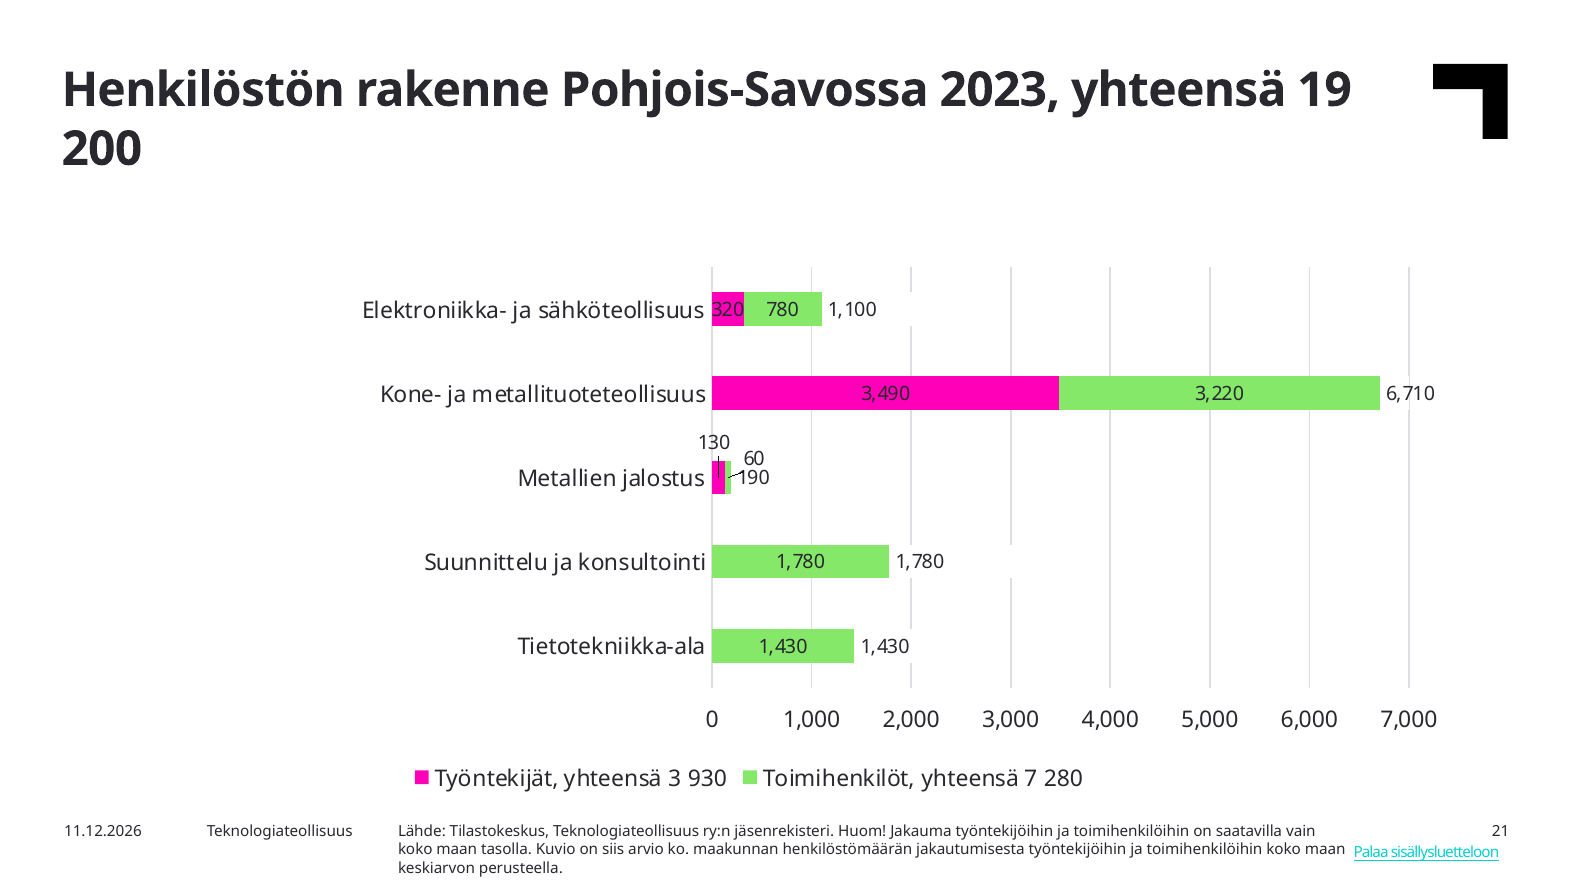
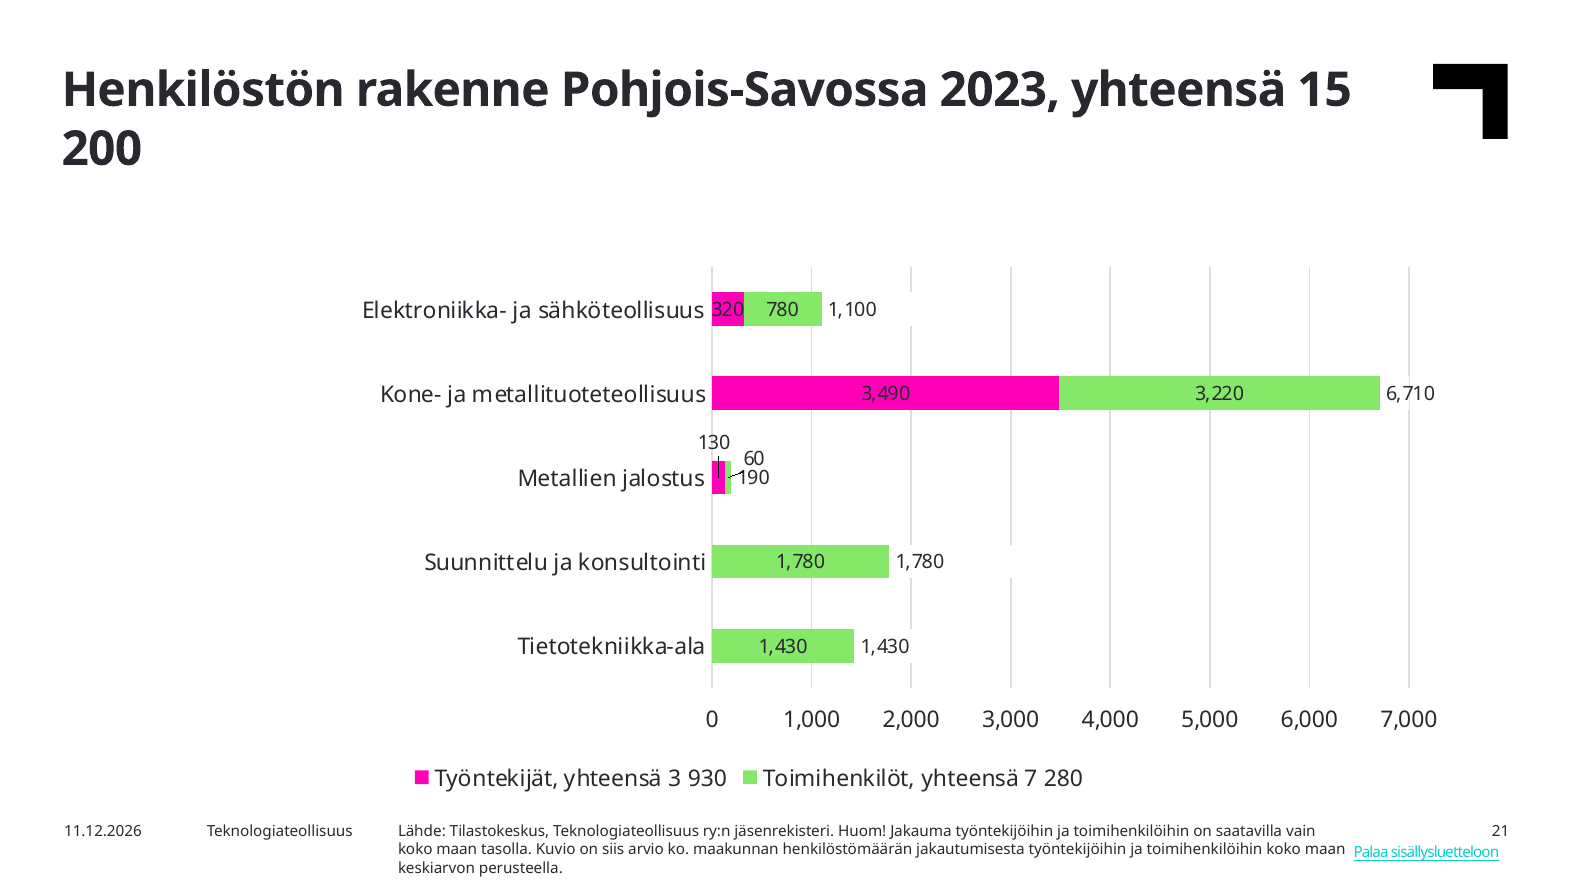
19: 19 -> 15
